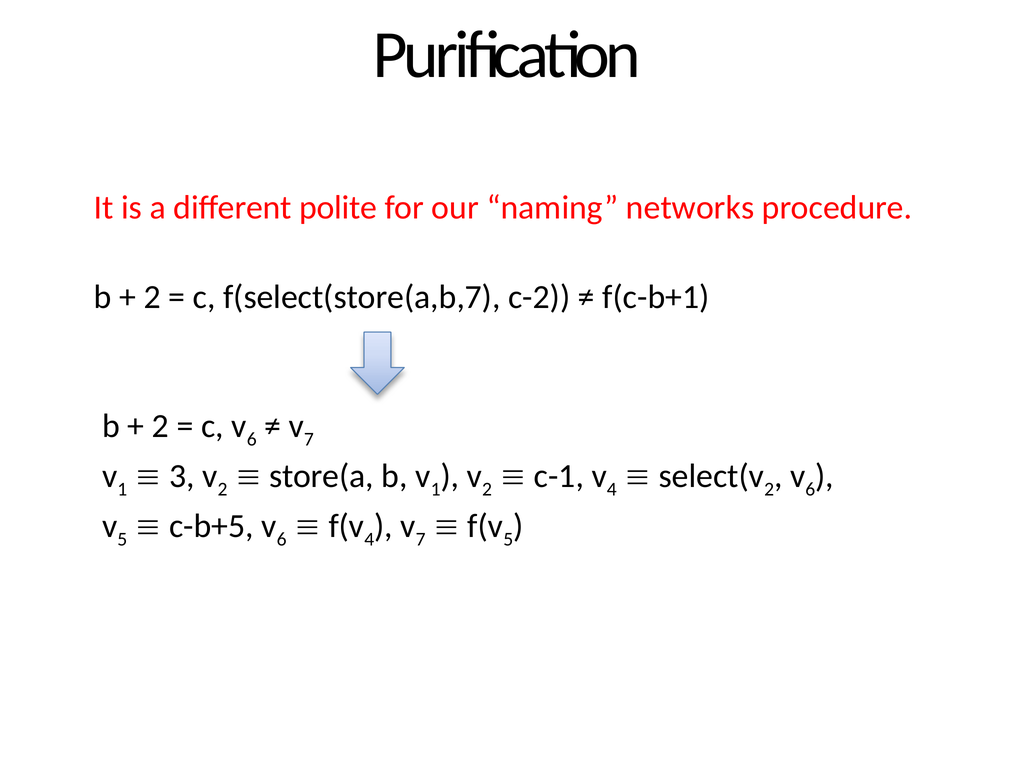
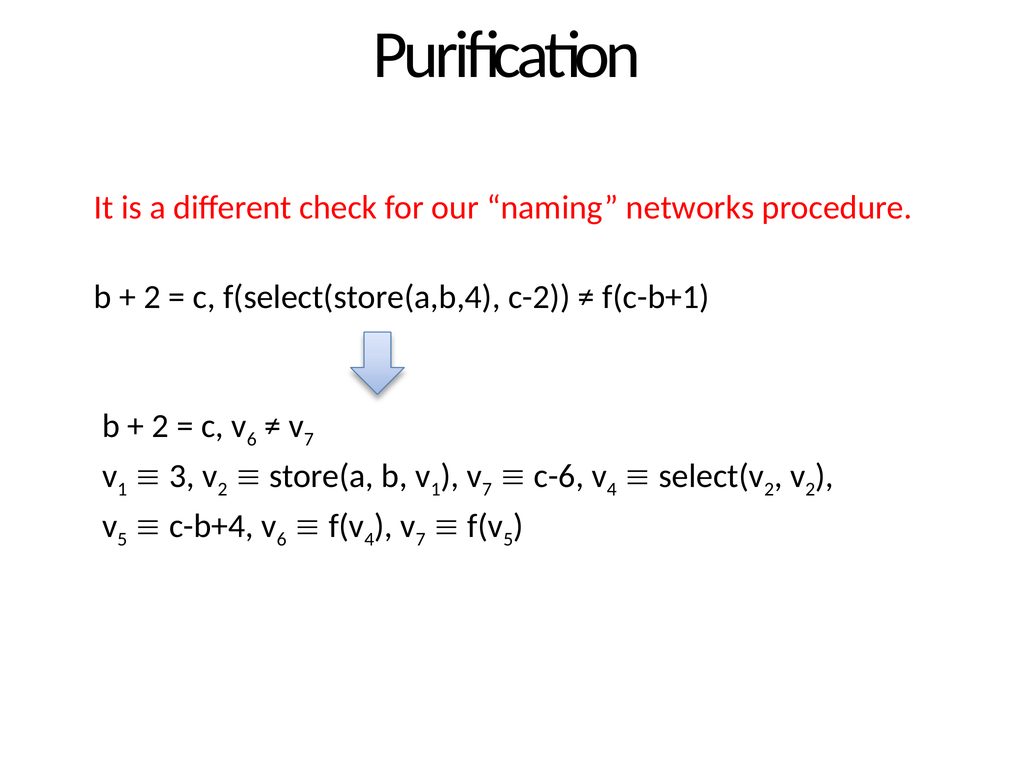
polite: polite -> check
f(select(store(a,b,7: f(select(store(a,b,7 -> f(select(store(a,b,4
2 at (487, 490): 2 -> 7
c-1: c-1 -> c-6
6 at (810, 490): 6 -> 2
c-b+5: c-b+5 -> c-b+4
